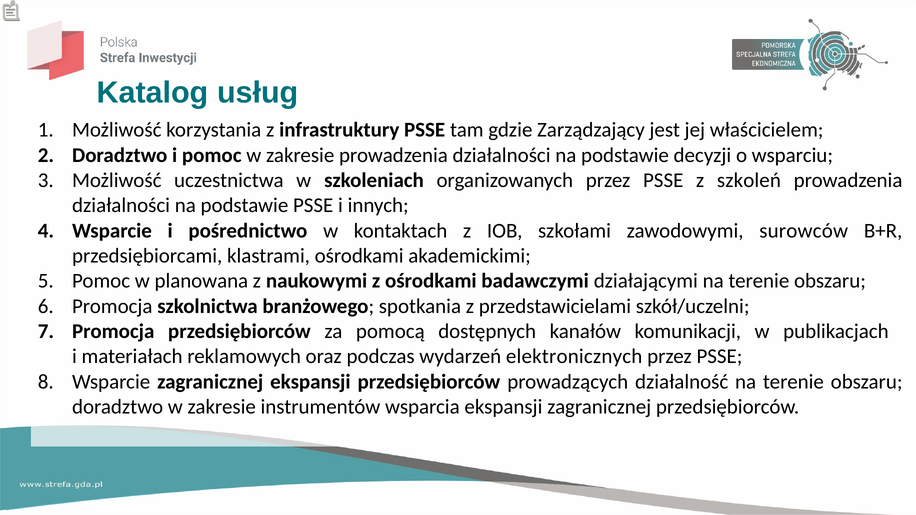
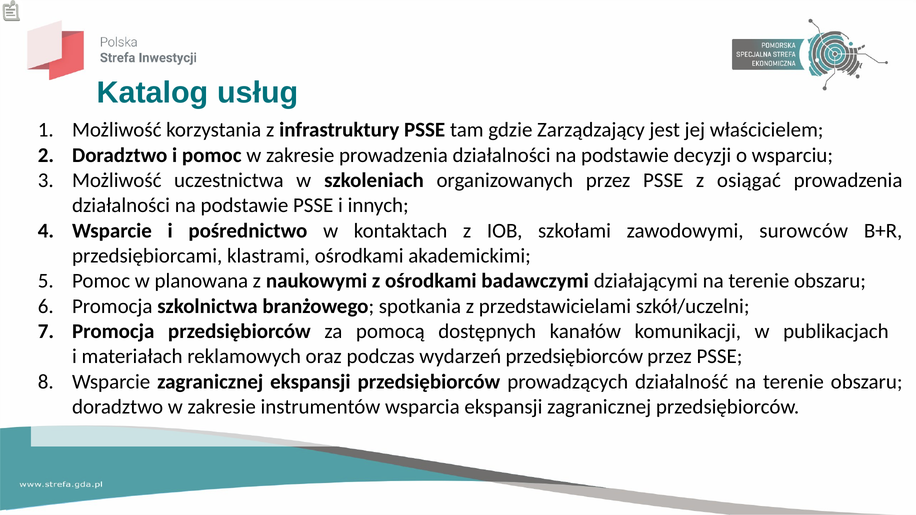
szkoleń: szkoleń -> osiągać
wydarzeń elektronicznych: elektronicznych -> przedsiębiorców
